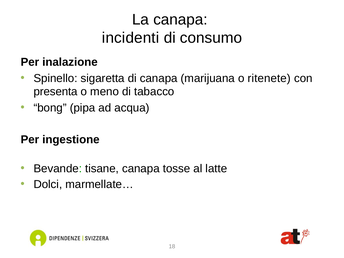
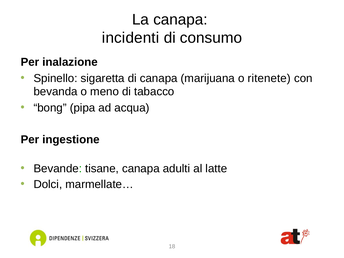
presenta: presenta -> bevanda
tosse: tosse -> adulti
